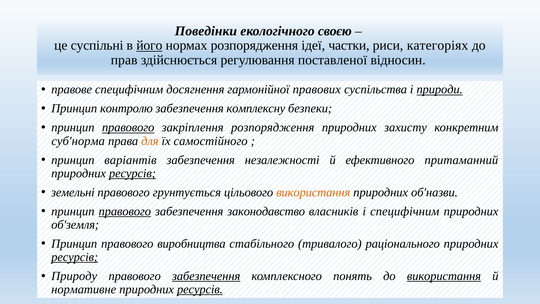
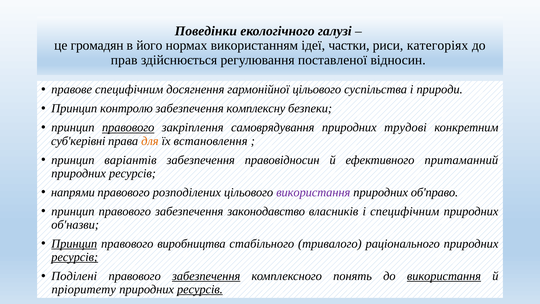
своєю: своєю -> галузі
суспільні: суспільні -> громадян
його underline: present -> none
нормах розпорядження: розпорядження -> використанням
гармонійної правових: правових -> цільового
природи underline: present -> none
закріплення розпорядження: розпорядження -> самоврядування
захисту: захисту -> трудові
суб'норма: суб'норма -> суб'керівні
самостійного: самостійного -> встановлення
незалежності: незалежності -> правовідносин
ресурсів at (132, 173) underline: present -> none
земельні: земельні -> напрями
грунтується: грунтується -> розподілених
використання at (313, 192) colour: orange -> purple
об'назви: об'назви -> об'право
правового at (125, 211) underline: present -> none
об'земля: об'земля -> об'назви
Принцип at (74, 244) underline: none -> present
Природу: Природу -> Поділені
нормативне: нормативне -> пріоритету
